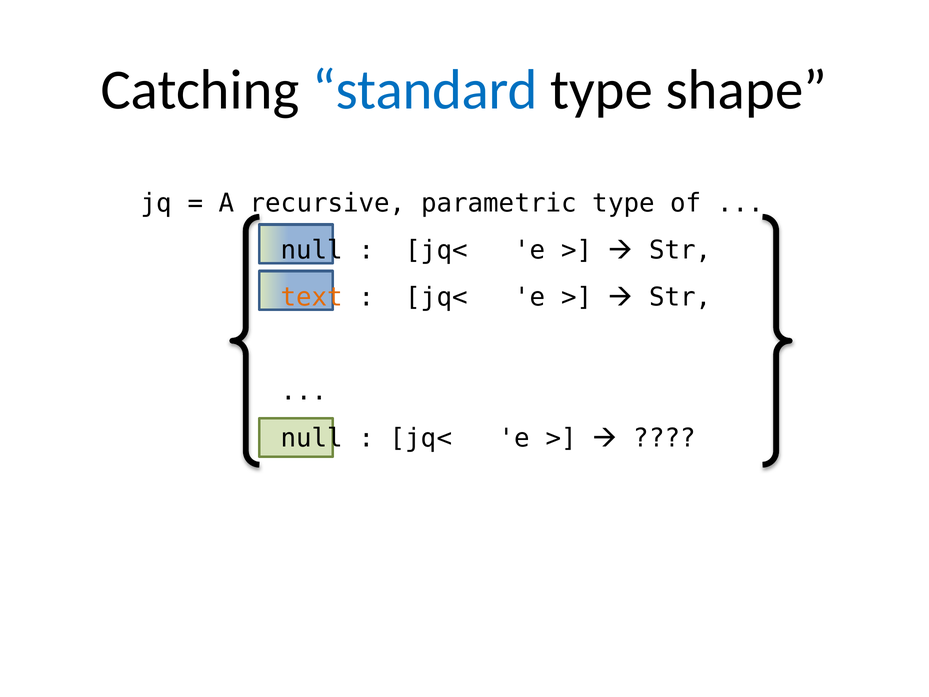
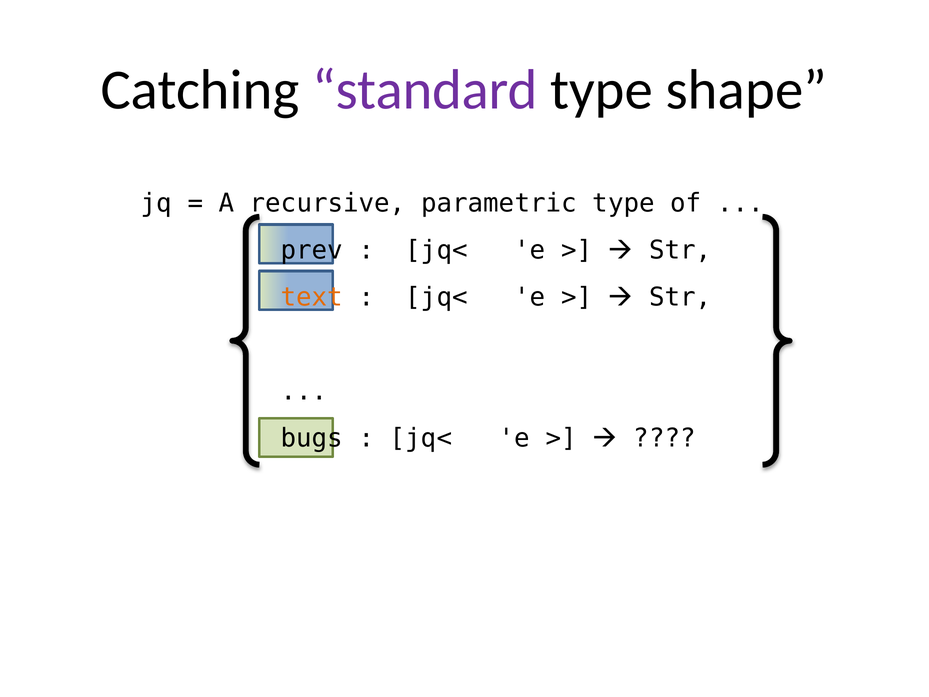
standard colour: blue -> purple
null at (312, 250): null -> prev
null at (312, 438): null -> bugs
